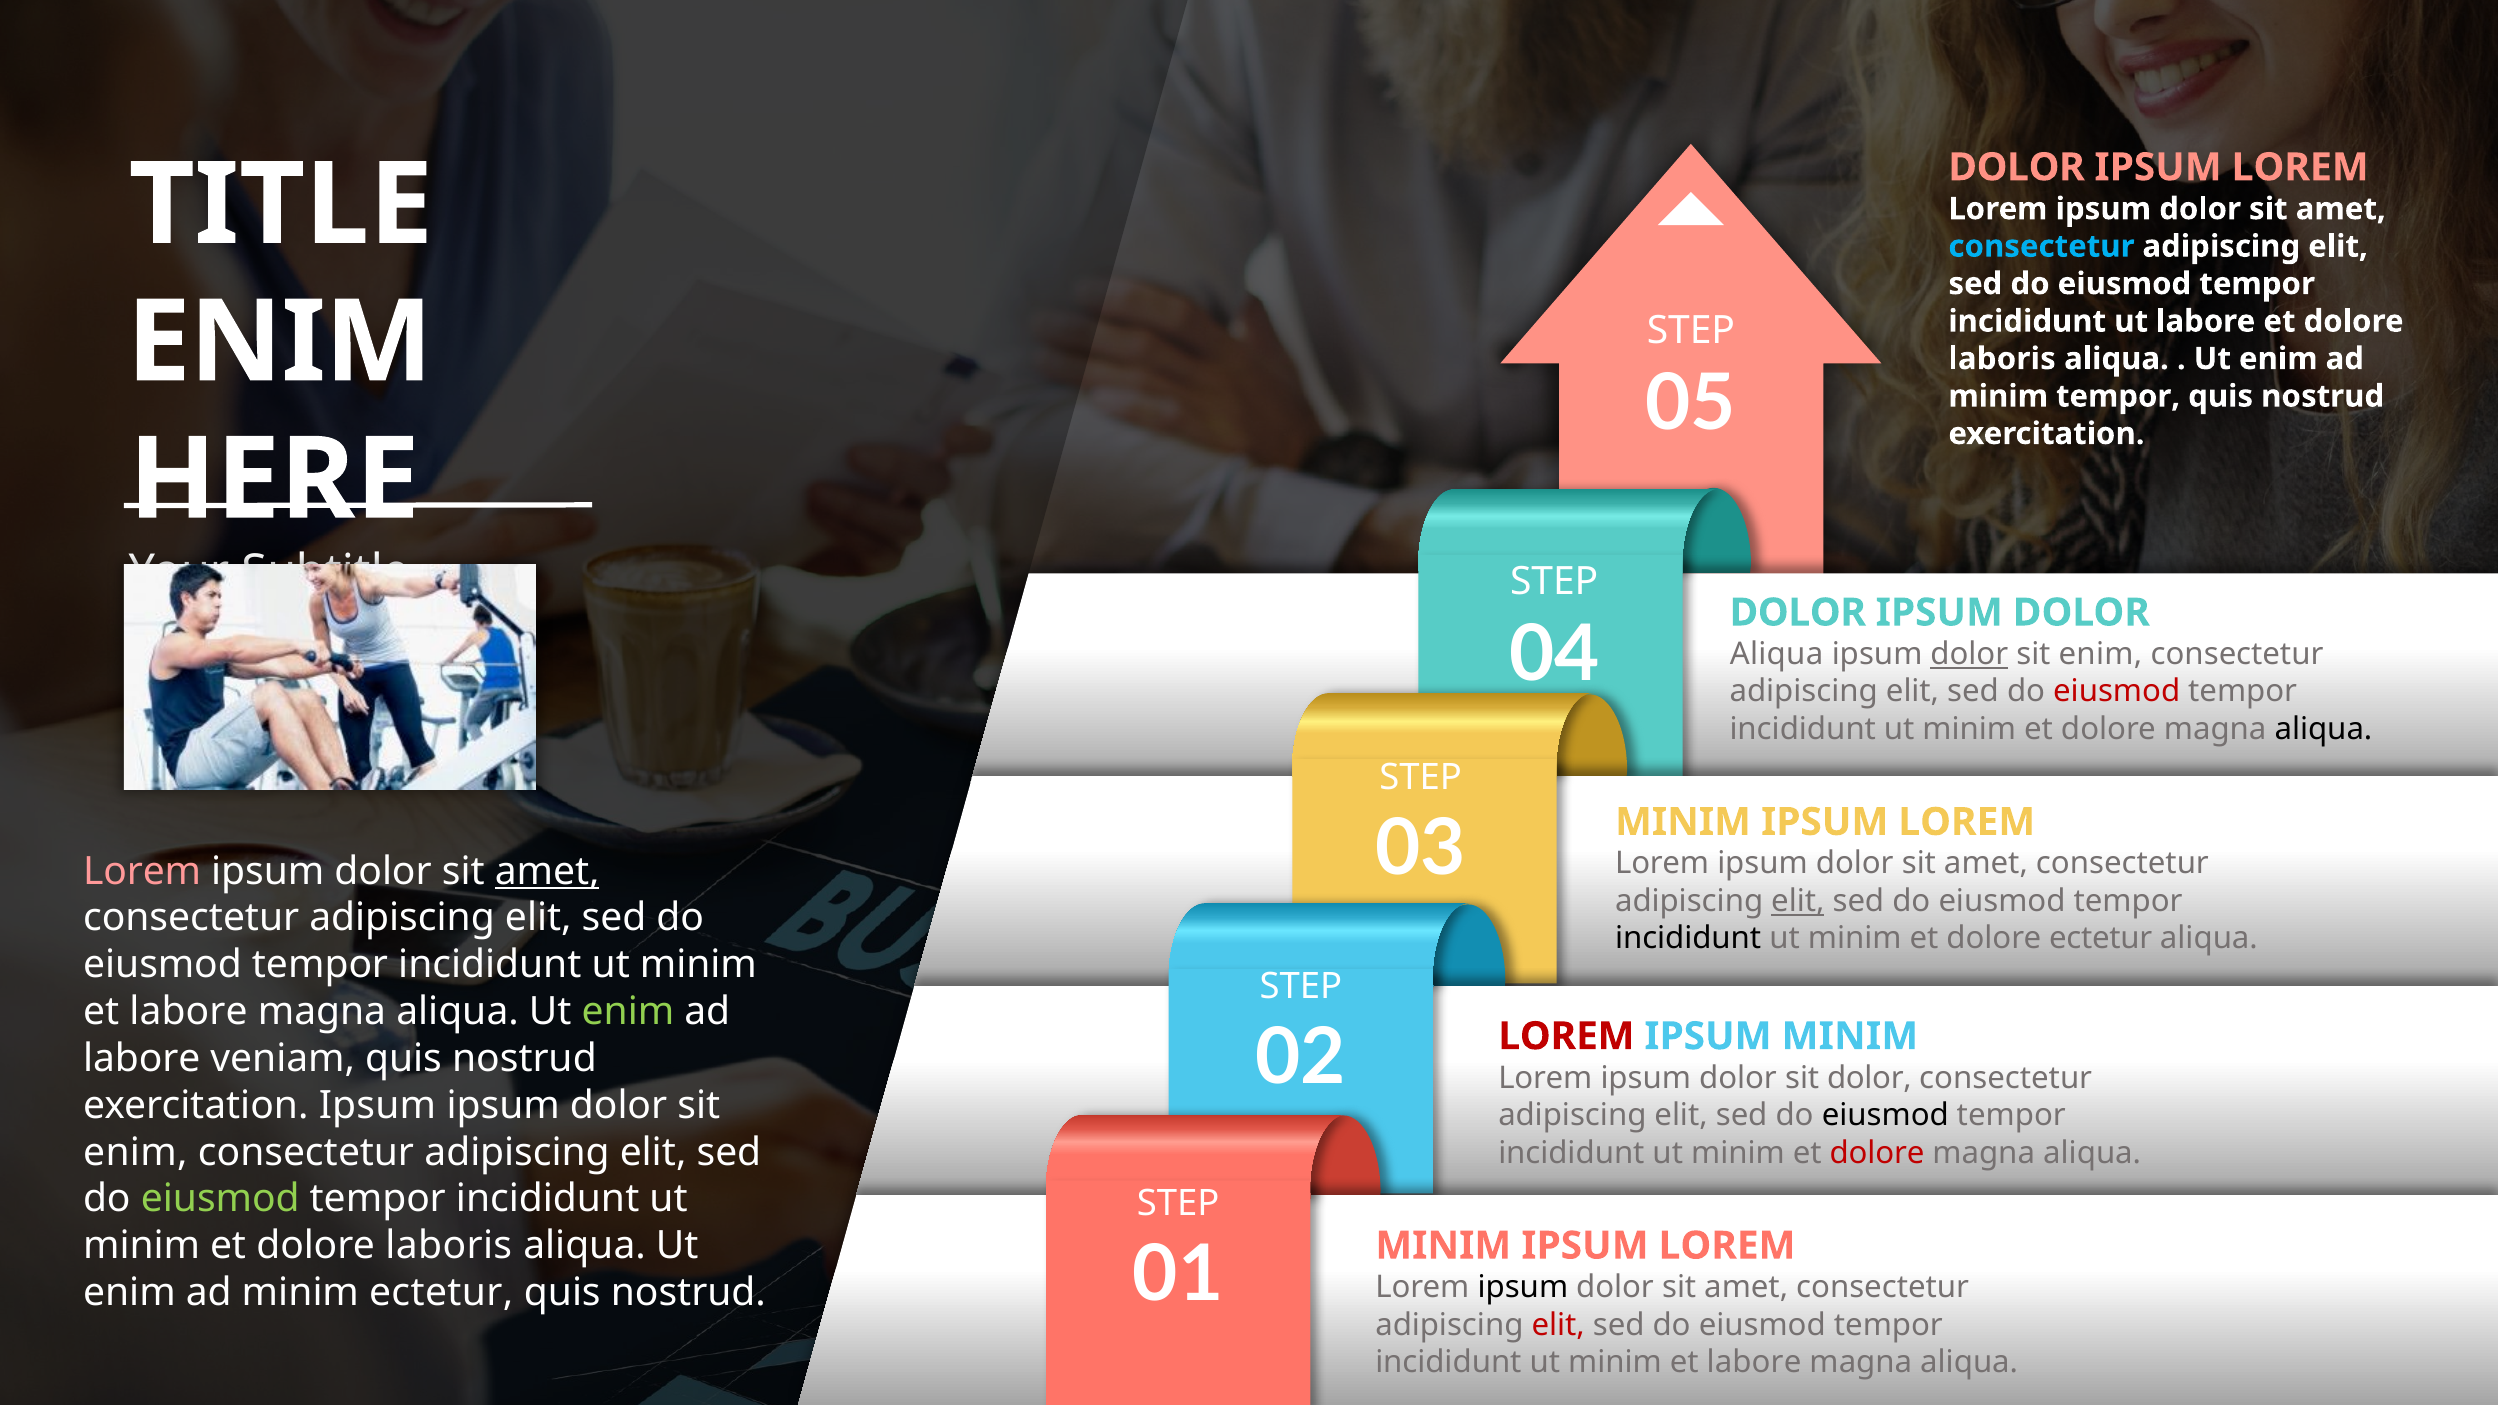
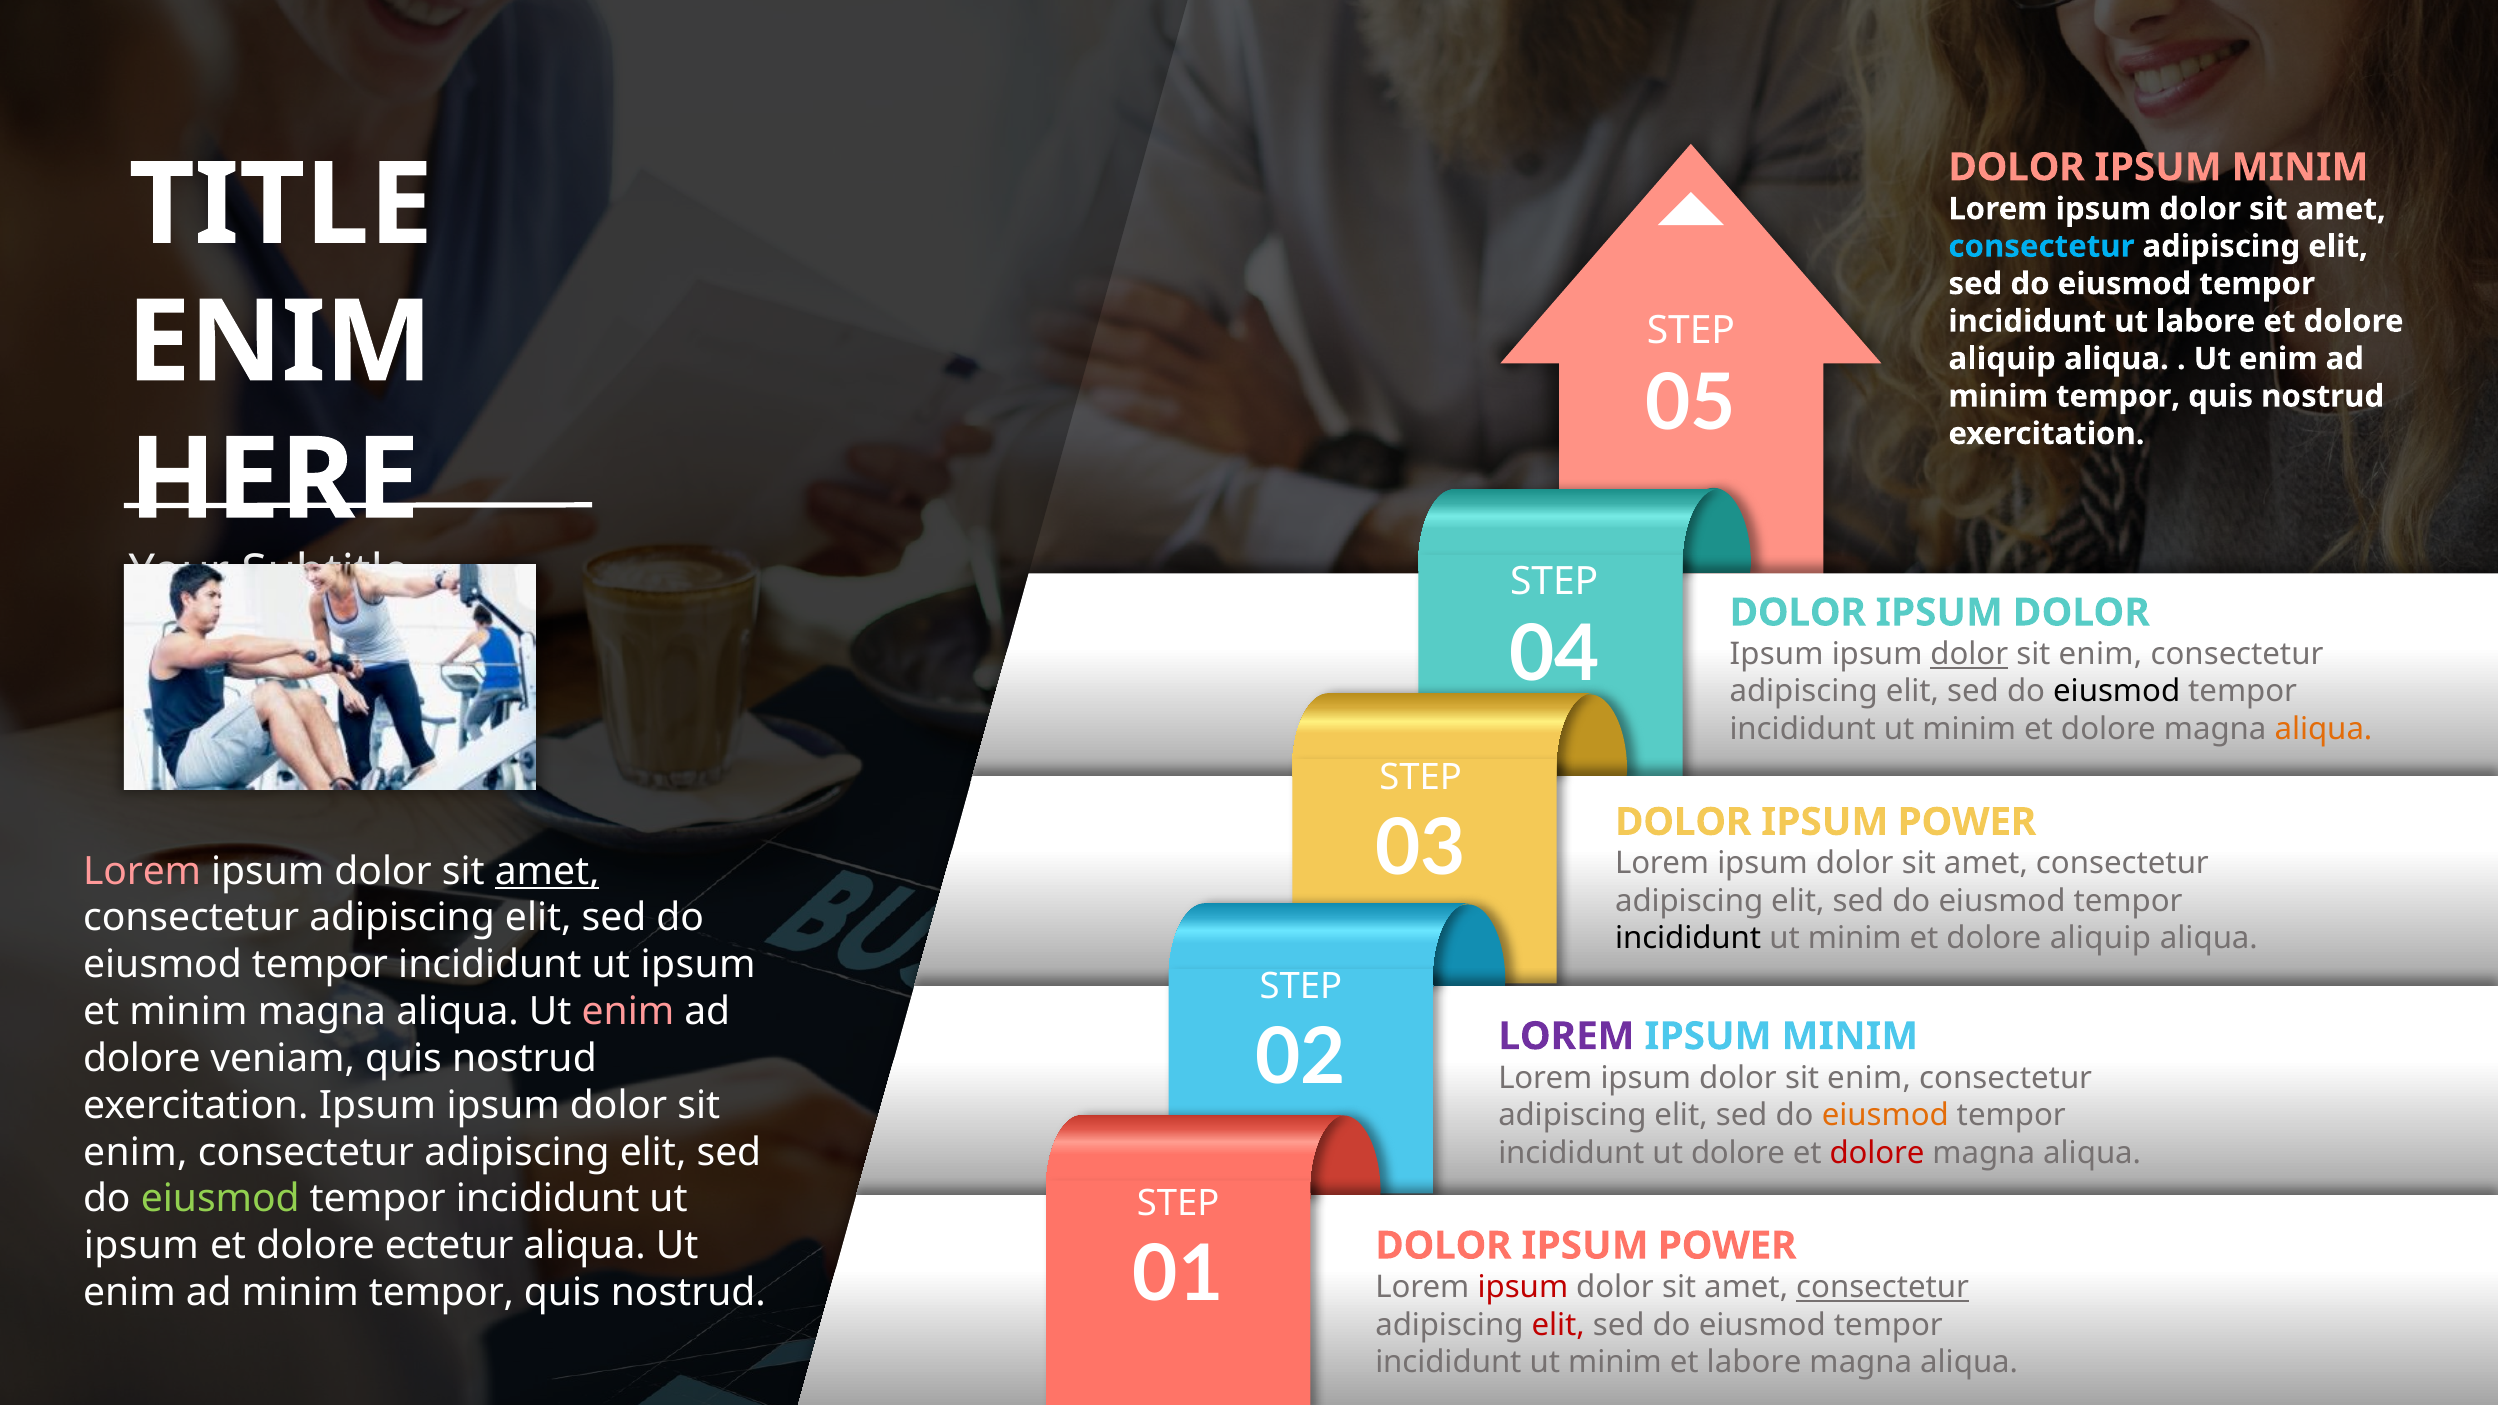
LOREM at (2300, 167): LOREM -> MINIM
laboris at (2002, 359): laboris -> aliquip
Aliqua at (1777, 654): Aliqua -> Ipsum
eiusmod at (2117, 692) colour: red -> black
aliqua at (2323, 729) colour: black -> orange
03 MINIM: MINIM -> DOLOR
LOREM at (1967, 822): LOREM -> POWER
elit at (1798, 901) underline: present -> none
ectetur at (2101, 939): ectetur -> aliquip
minim at (698, 965): minim -> ipsum
labore at (189, 1012): labore -> minim
enim at (628, 1012) colour: light green -> pink
LOREM at (1566, 1036) colour: red -> purple
labore at (142, 1059): labore -> dolore
dolor at (1869, 1078): dolor -> enim
eiusmod at (1885, 1115) colour: black -> orange
minim at (1738, 1153): minim -> dolore
minim at (142, 1246): minim -> ipsum
laboris at (449, 1246): laboris -> ectetur
01 MINIM: MINIM -> DOLOR
LOREM at (1727, 1246): LOREM -> POWER
ipsum at (1523, 1287) colour: black -> red
consectetur at (1883, 1287) underline: none -> present
ectetur at (441, 1293): ectetur -> tempor
